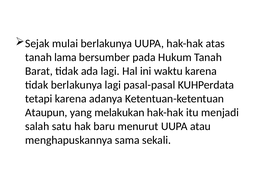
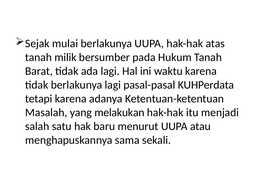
lama: lama -> milik
Ataupun: Ataupun -> Masalah
